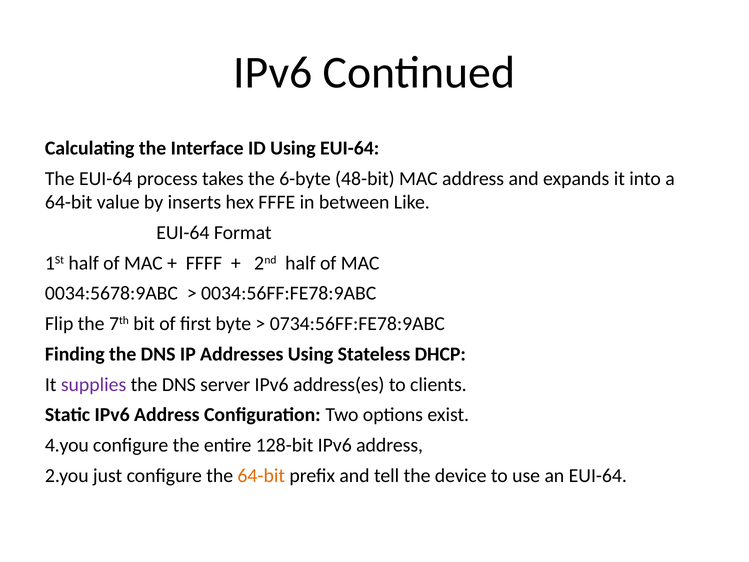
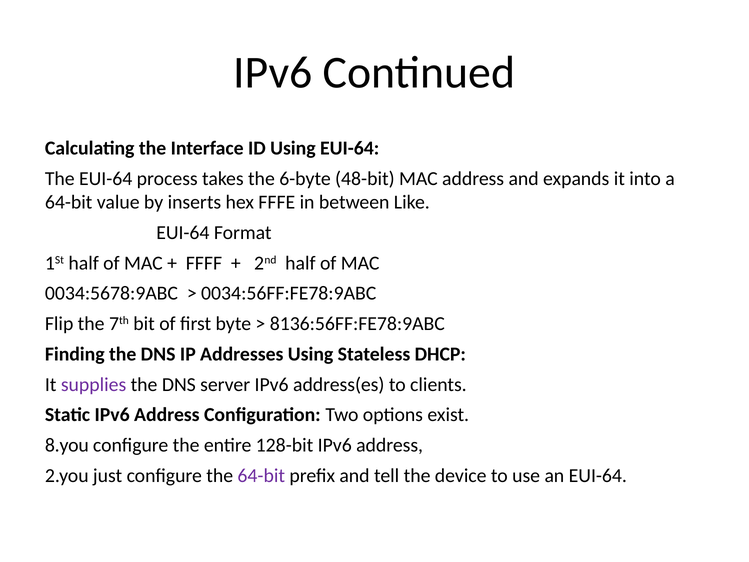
0734:56FF:FE78:9ABC: 0734:56FF:FE78:9ABC -> 8136:56FF:FE78:9ABC
4.you: 4.you -> 8.you
64-bit at (261, 475) colour: orange -> purple
